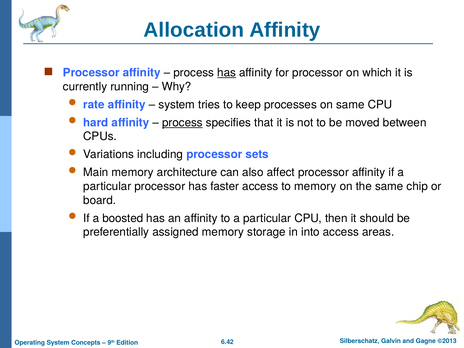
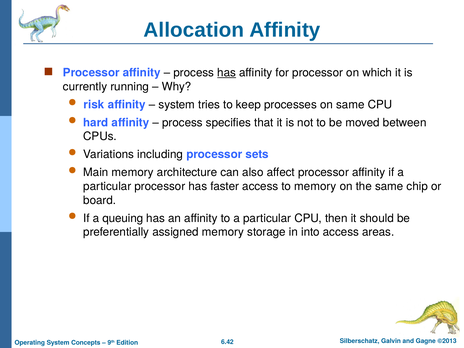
rate: rate -> risk
process at (183, 123) underline: present -> none
boosted: boosted -> queuing
